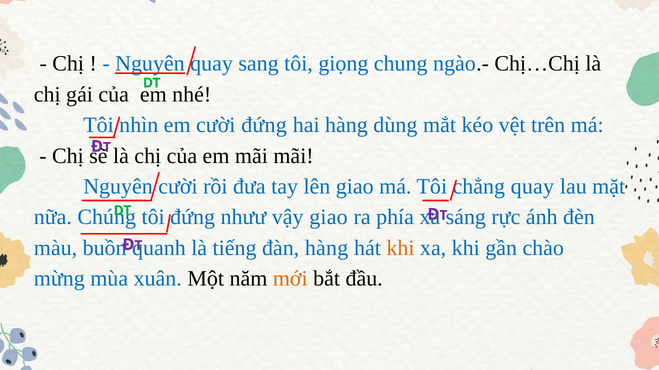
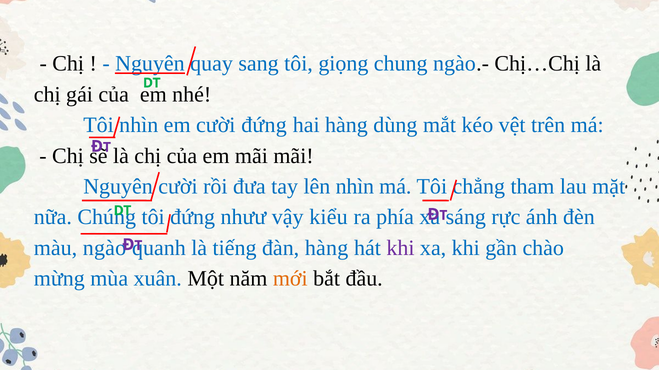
lên giao: giao -> nhìn
chẳng quay: quay -> tham
vậy giao: giao -> kiểu
buồn: buồn -> ngào
khi at (400, 248) colour: orange -> purple
